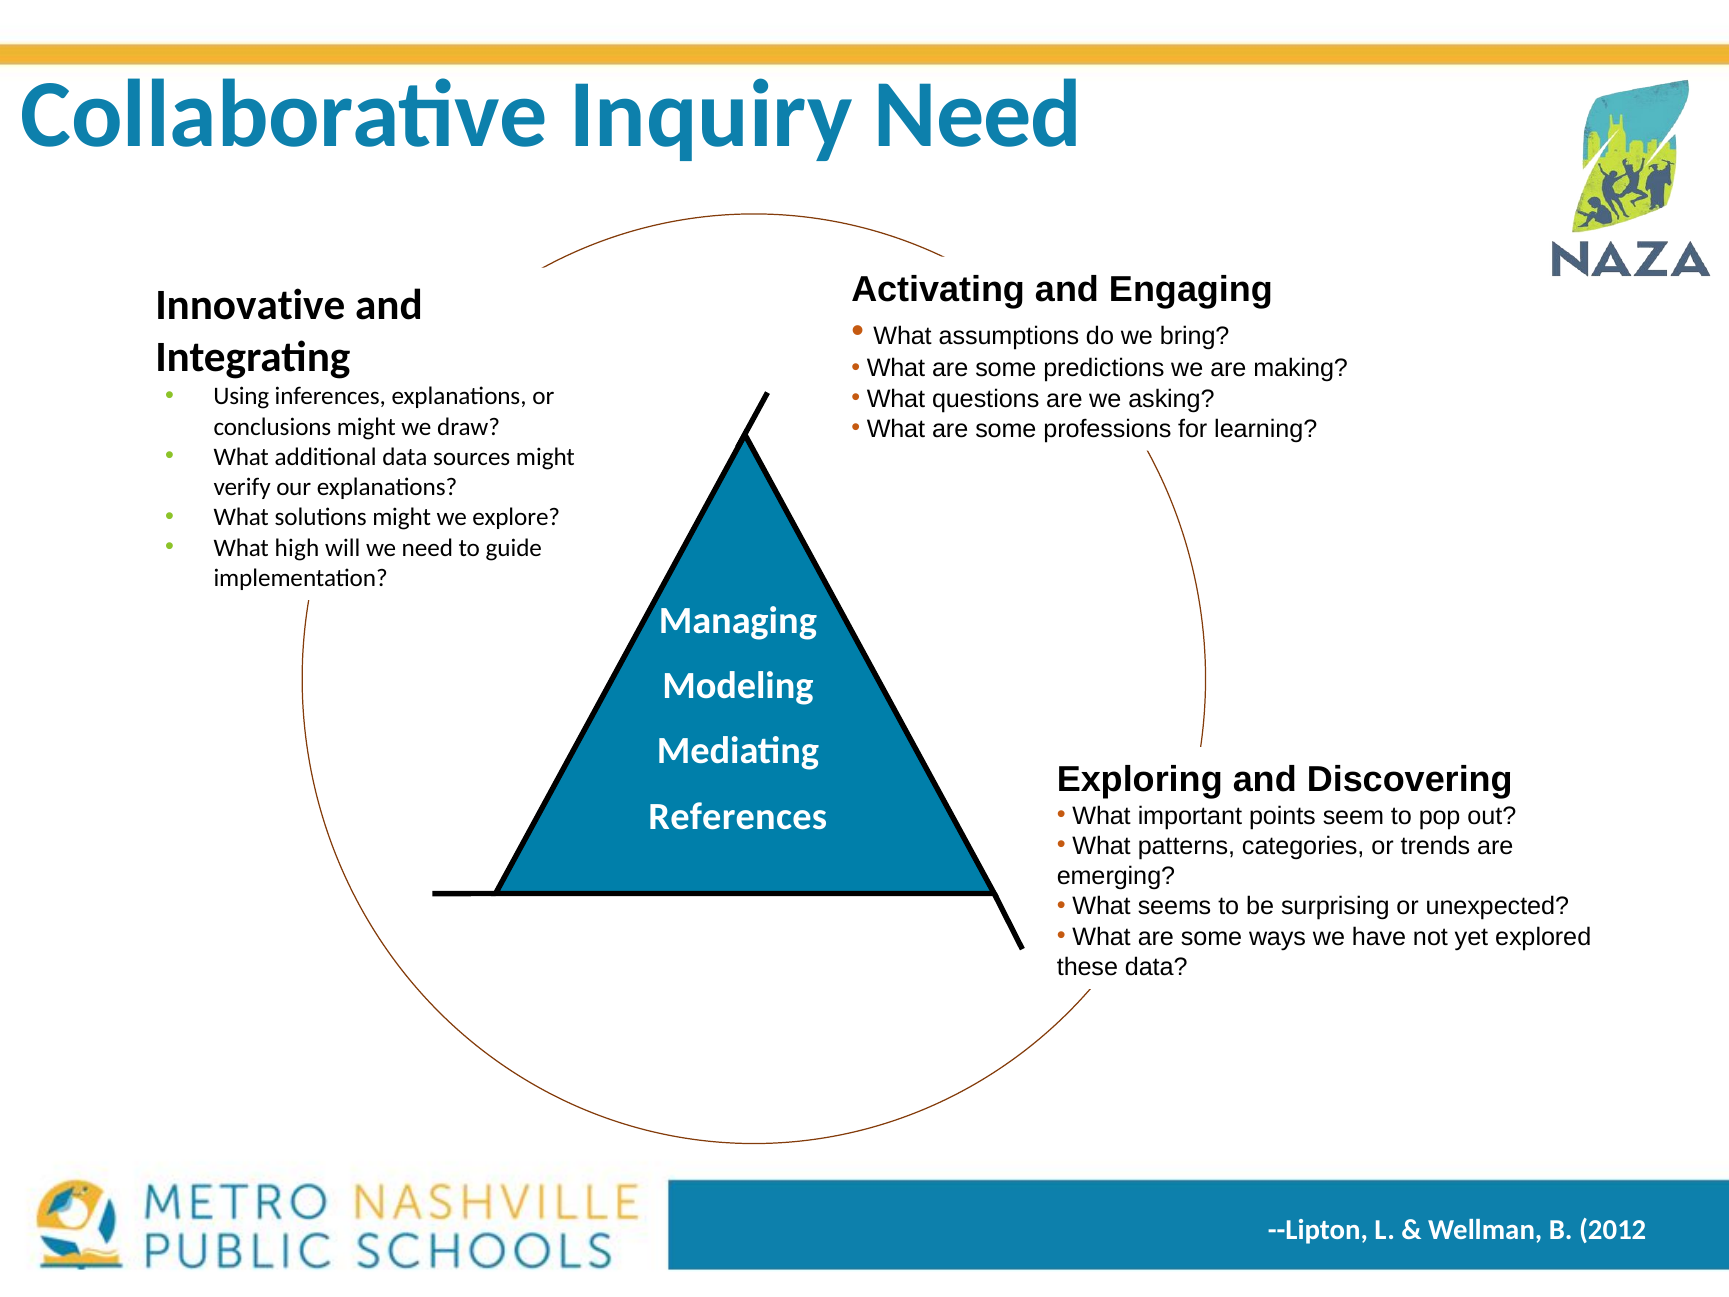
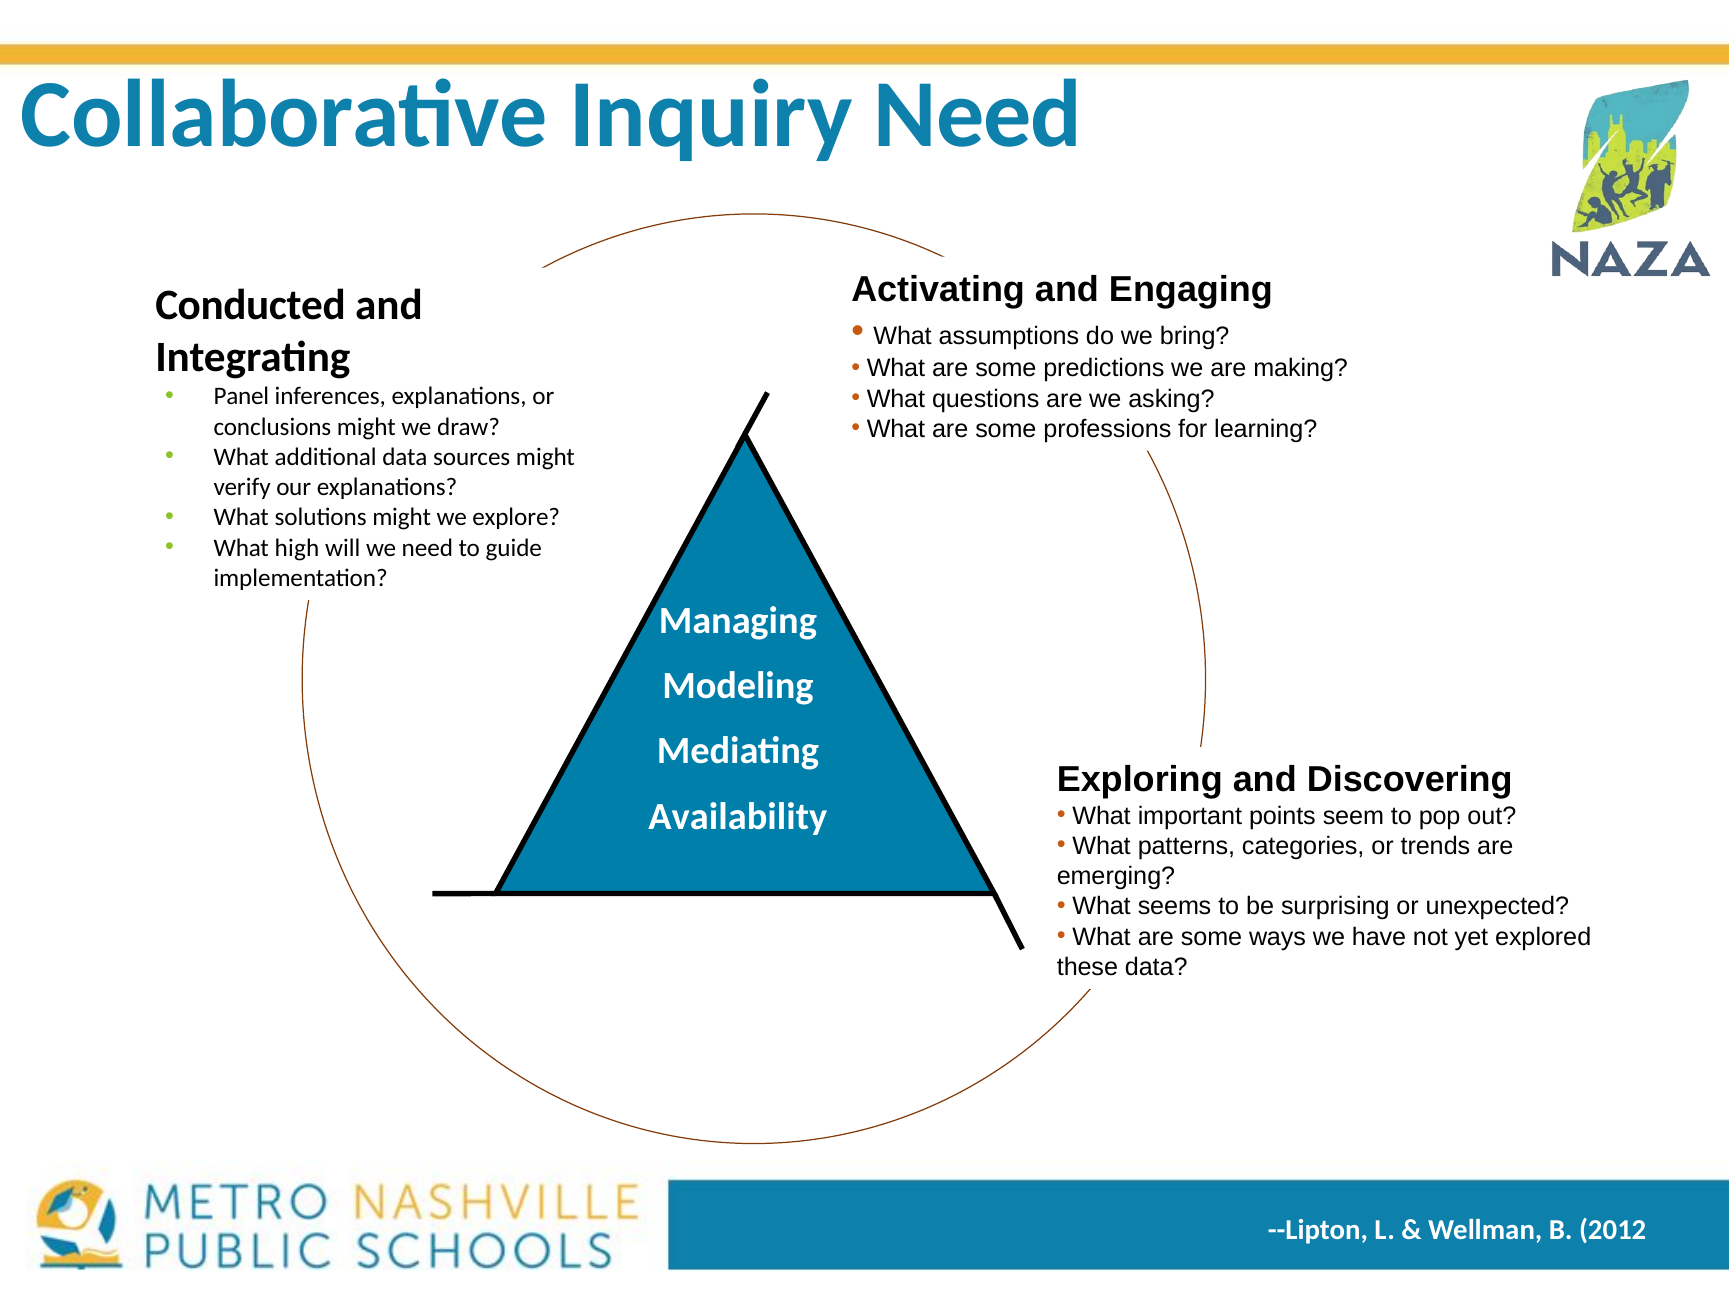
Innovative: Innovative -> Conducted
Using: Using -> Panel
References: References -> Availability
